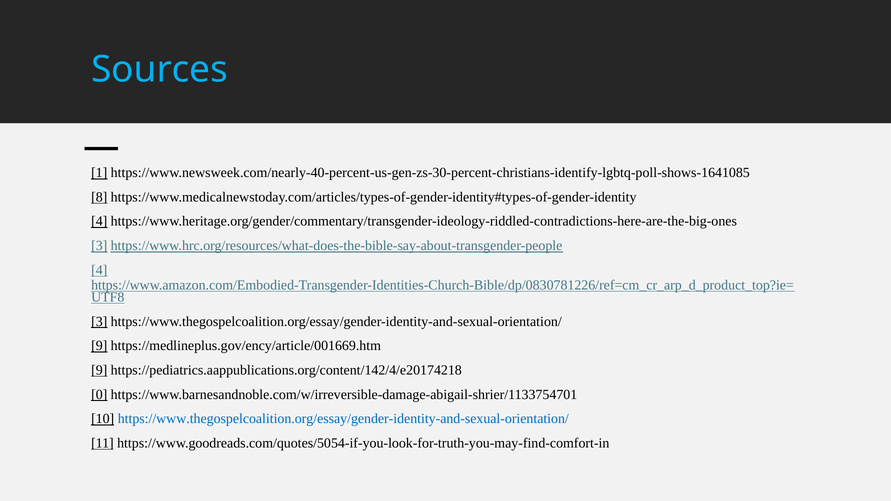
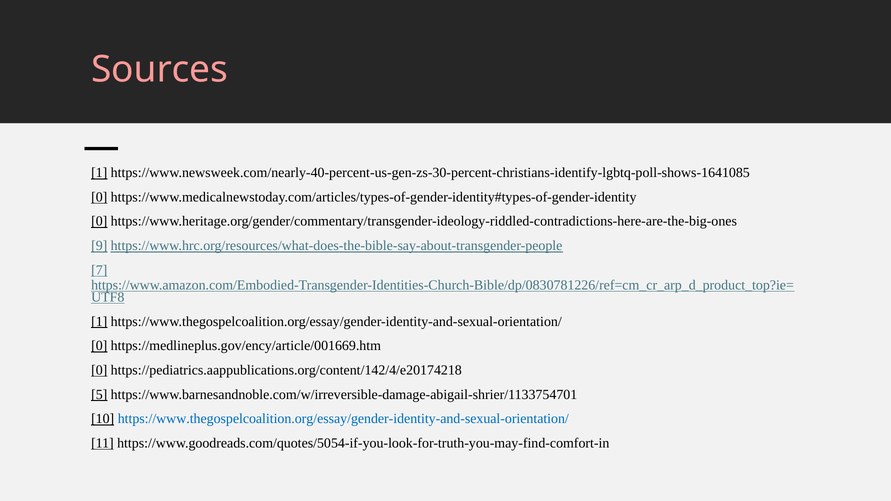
Sources colour: light blue -> pink
8 at (99, 197): 8 -> 0
4 at (99, 221): 4 -> 0
3 at (99, 246): 3 -> 9
4 at (99, 270): 4 -> 7
3 at (99, 322): 3 -> 1
9 at (99, 346): 9 -> 0
9 at (99, 370): 9 -> 0
0: 0 -> 5
